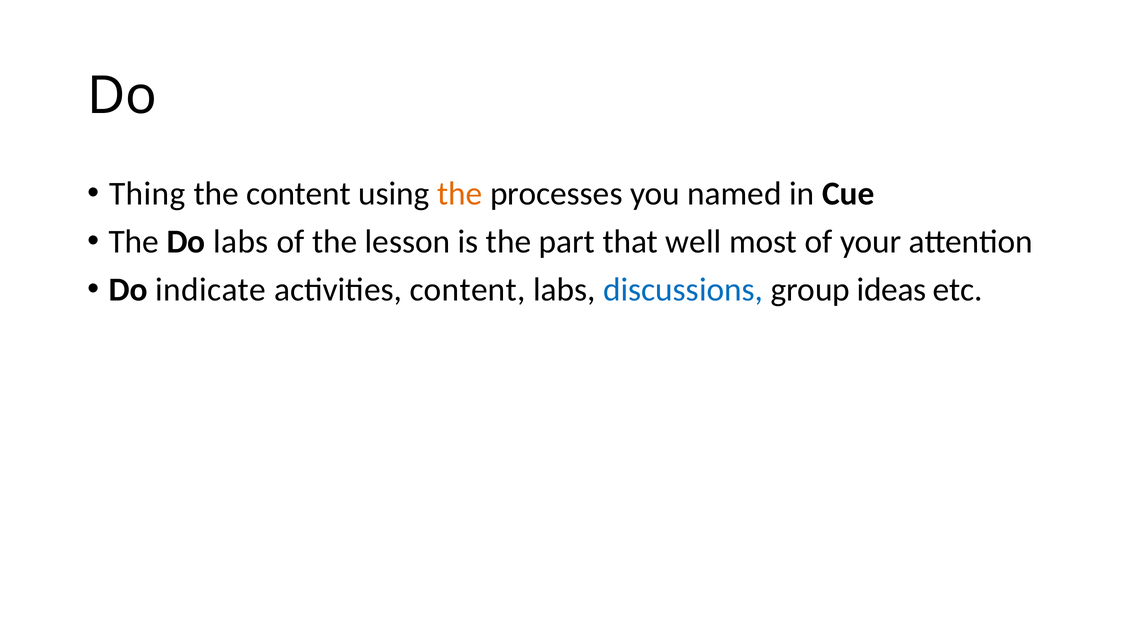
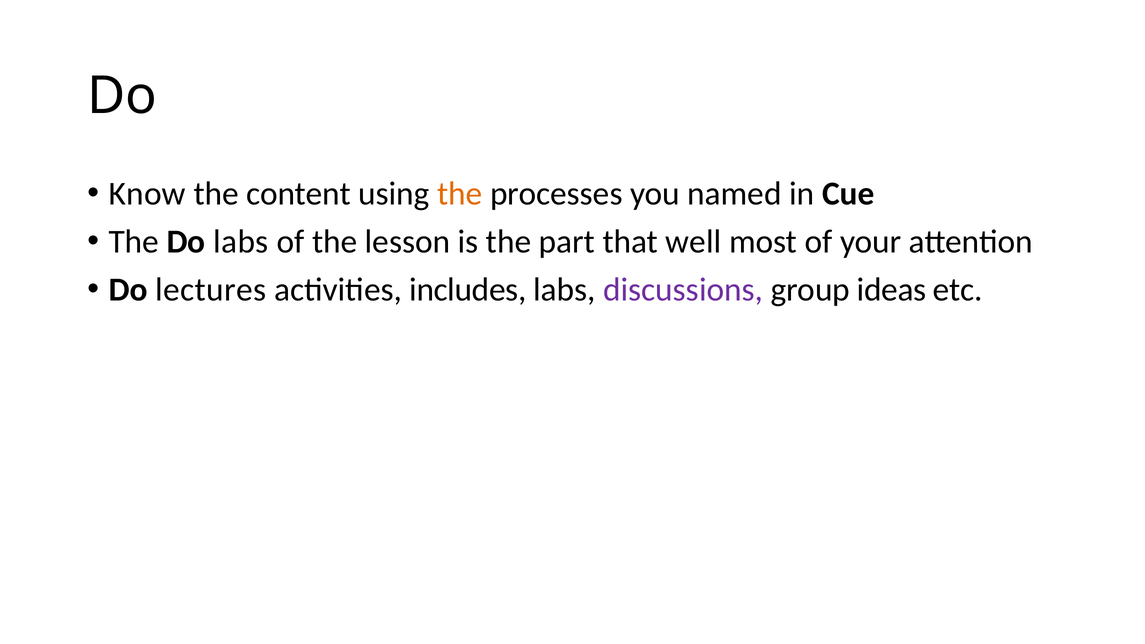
Thing: Thing -> Know
indicate: indicate -> lectures
activities content: content -> includes
discussions colour: blue -> purple
